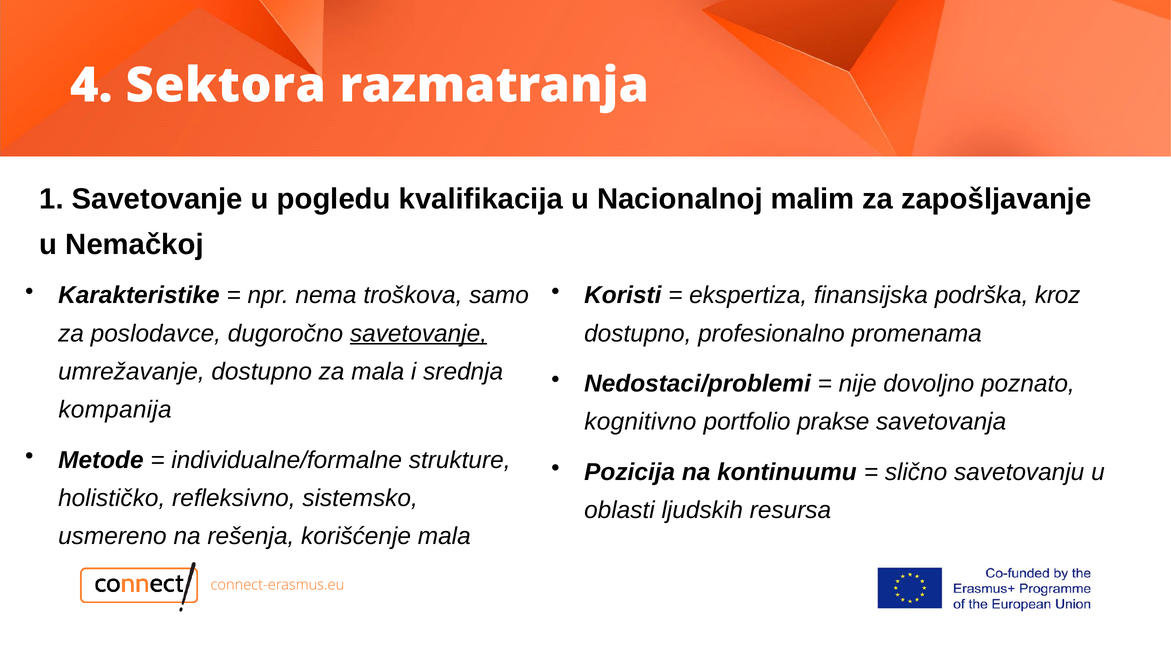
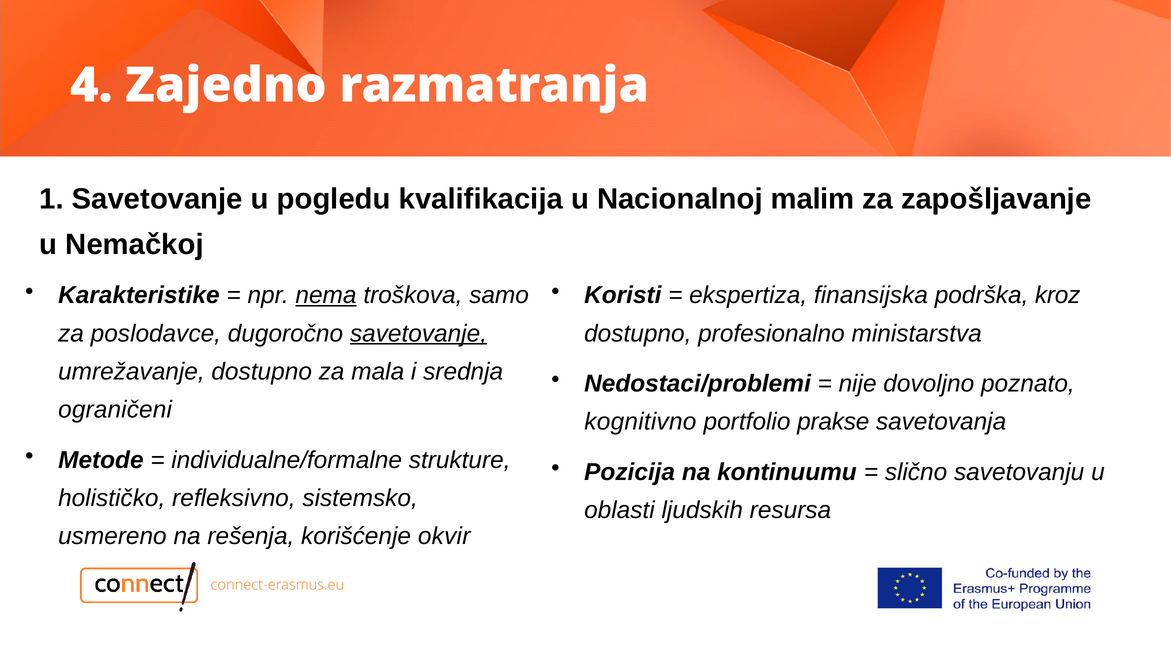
Sektora: Sektora -> Zajedno
nema underline: none -> present
promenama: promenama -> ministarstva
kompanija: kompanija -> ograničeni
korišćenje mala: mala -> okvir
